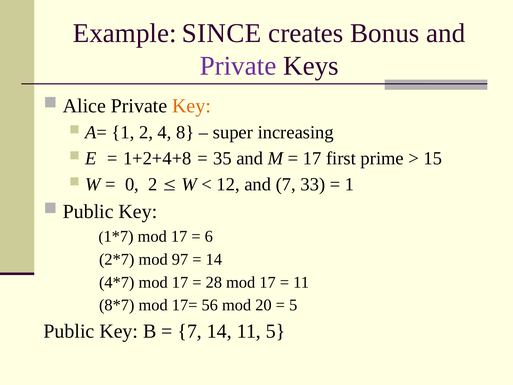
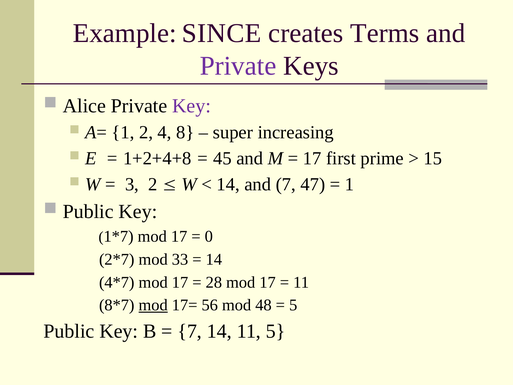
Bonus: Bonus -> Terms
Key at (192, 106) colour: orange -> purple
35: 35 -> 45
0: 0 -> 3
12 at (228, 184): 12 -> 14
33: 33 -> 47
6: 6 -> 0
97: 97 -> 33
mod at (153, 305) underline: none -> present
20: 20 -> 48
